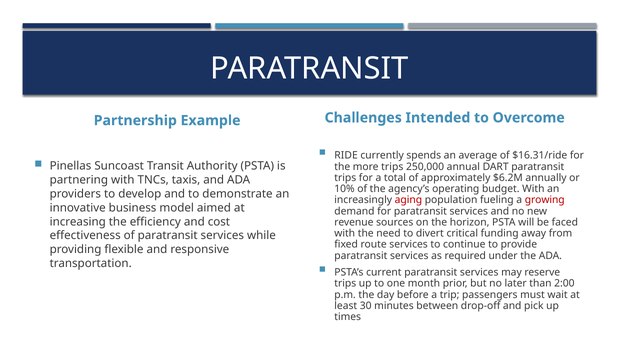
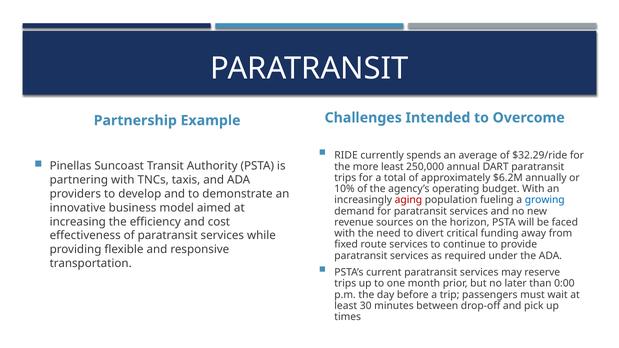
$16.31/ride: $16.31/ride -> $32.29/ride
more trips: trips -> least
growing colour: red -> blue
2:00: 2:00 -> 0:00
